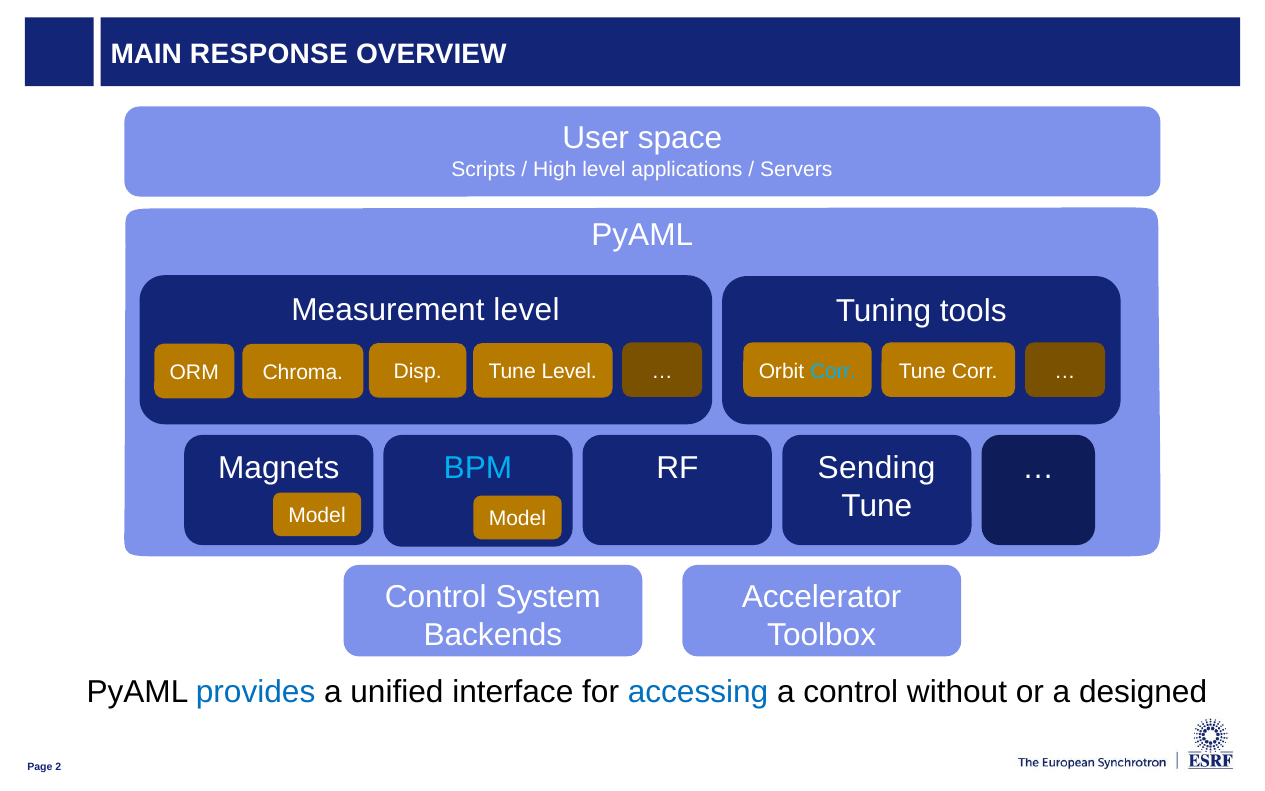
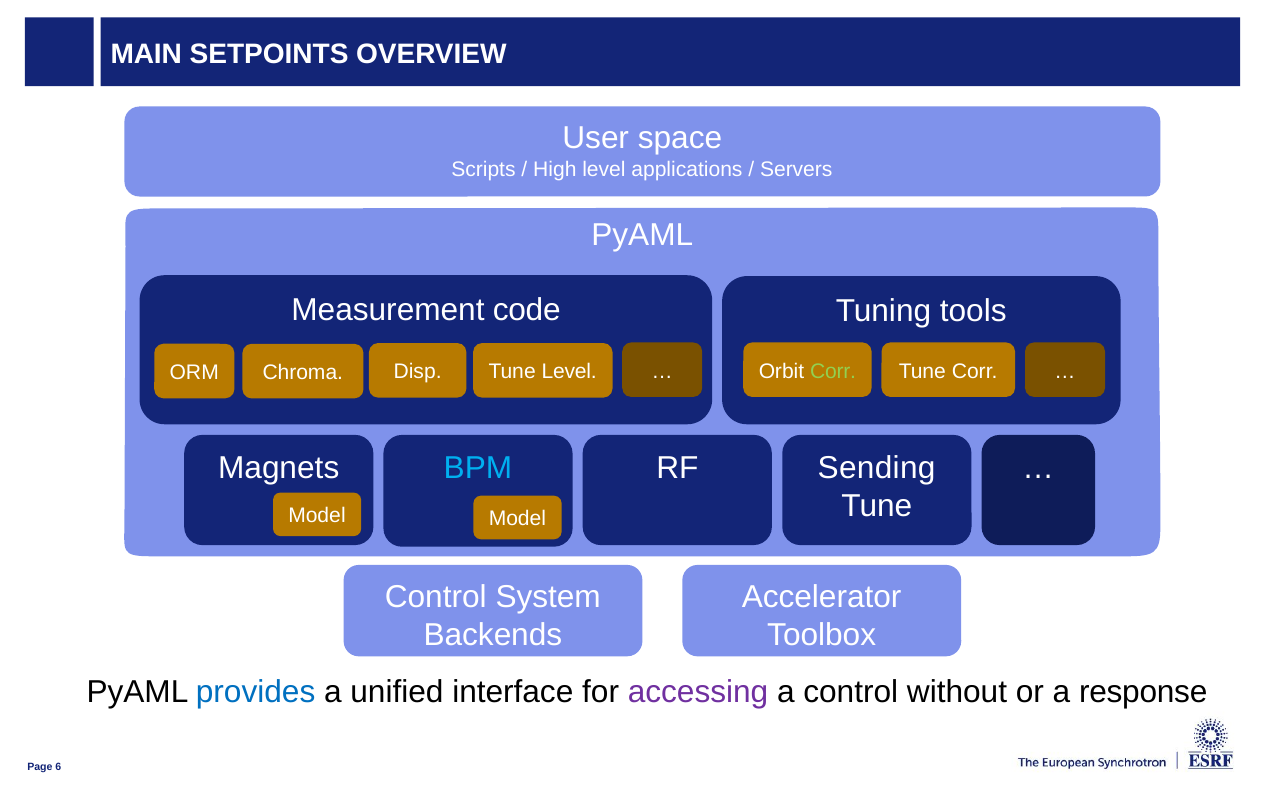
RESPONSE: RESPONSE -> SETPOINTS
Measurement level: level -> code
Corr at (833, 371) colour: light blue -> light green
accessing colour: blue -> purple
designed: designed -> response
2: 2 -> 6
